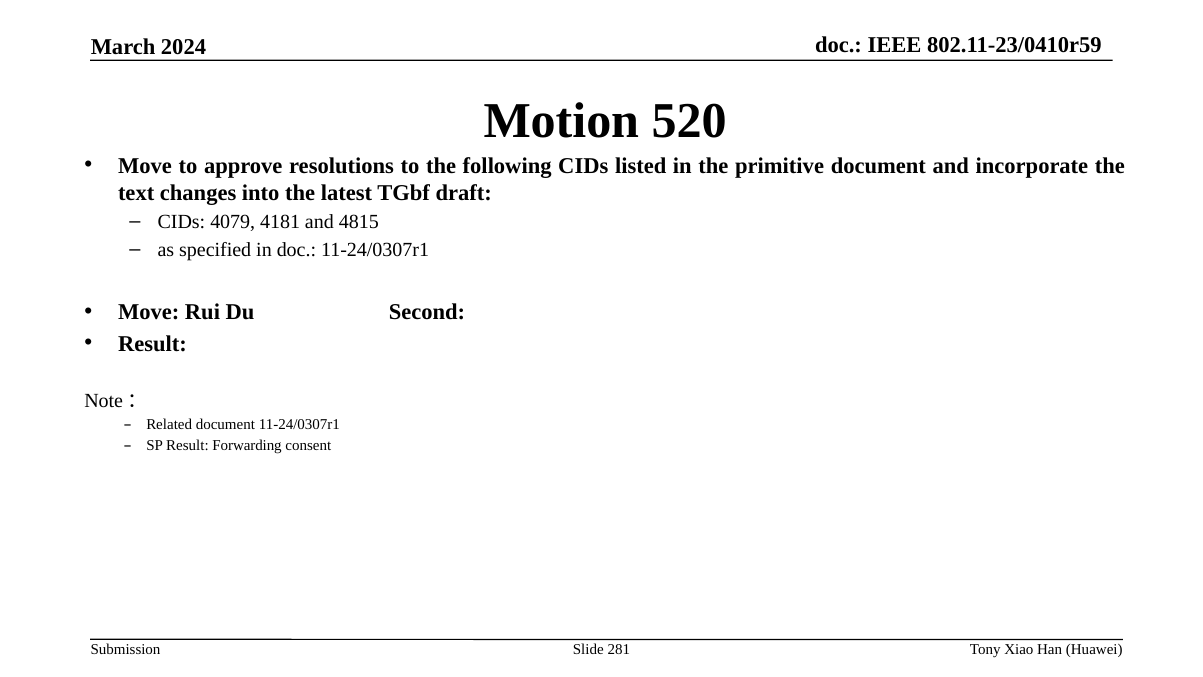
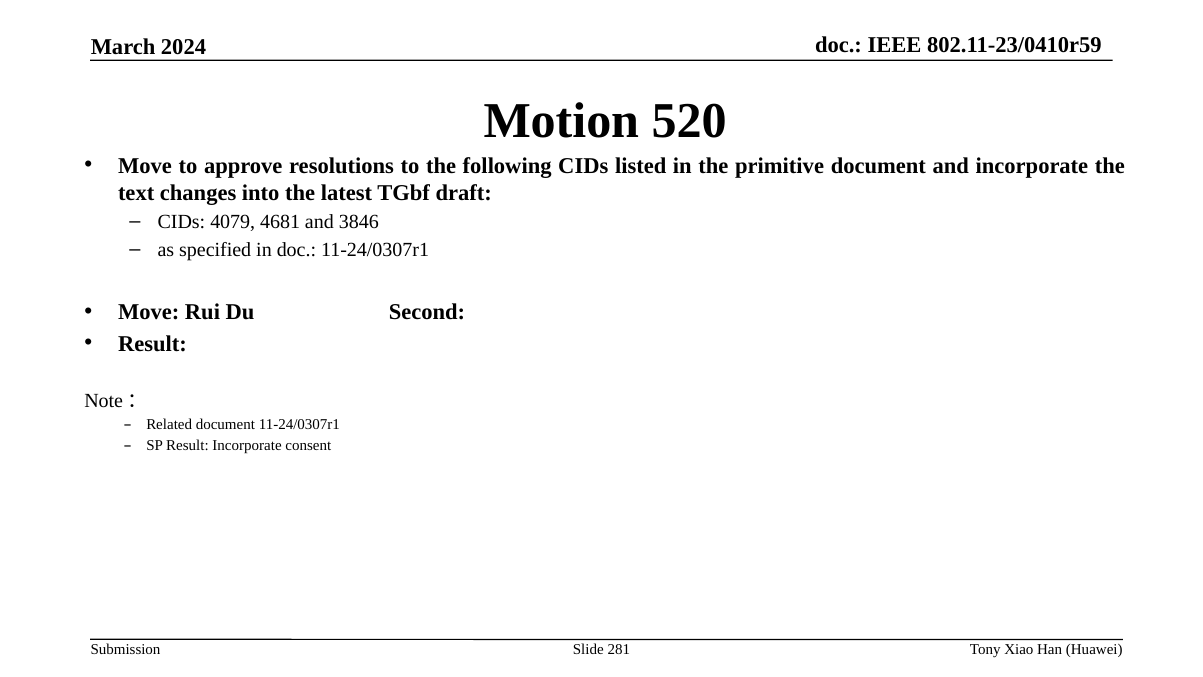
4181: 4181 -> 4681
4815: 4815 -> 3846
Result Forwarding: Forwarding -> Incorporate
